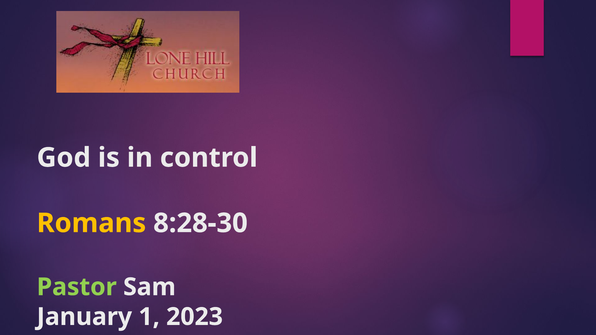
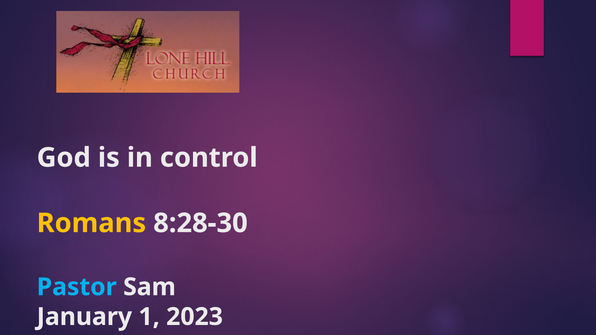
Pastor colour: light green -> light blue
